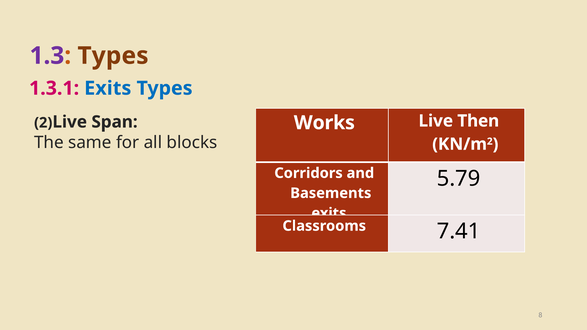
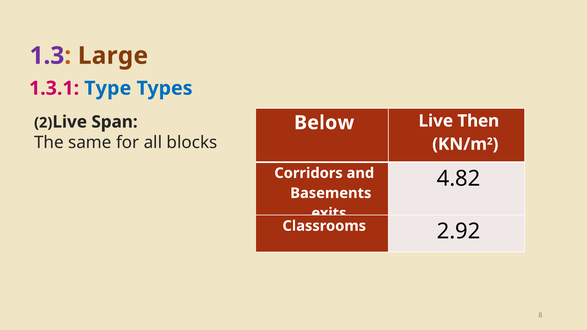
1.3 Types: Types -> Large
1.3.1 Exits: Exits -> Type
Works: Works -> Below
5.79: 5.79 -> 4.82
7.41: 7.41 -> 2.92
